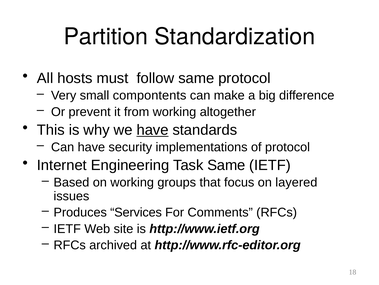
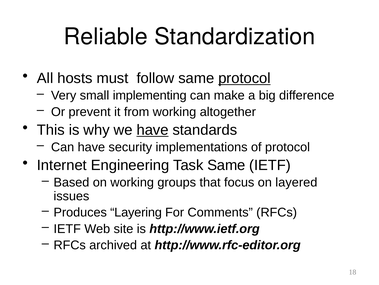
Partition: Partition -> Reliable
protocol at (244, 78) underline: none -> present
compontents: compontents -> implementing
Services: Services -> Layering
